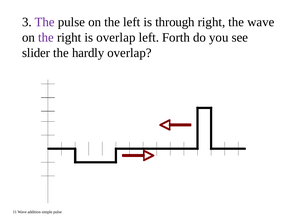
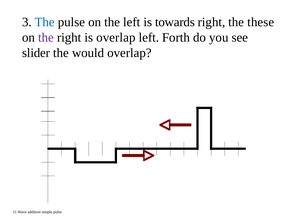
The at (45, 22) colour: purple -> blue
through: through -> towards
the wave: wave -> these
hardly: hardly -> would
